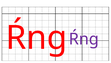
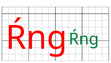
Ŕng at (84, 39) colour: purple -> green
